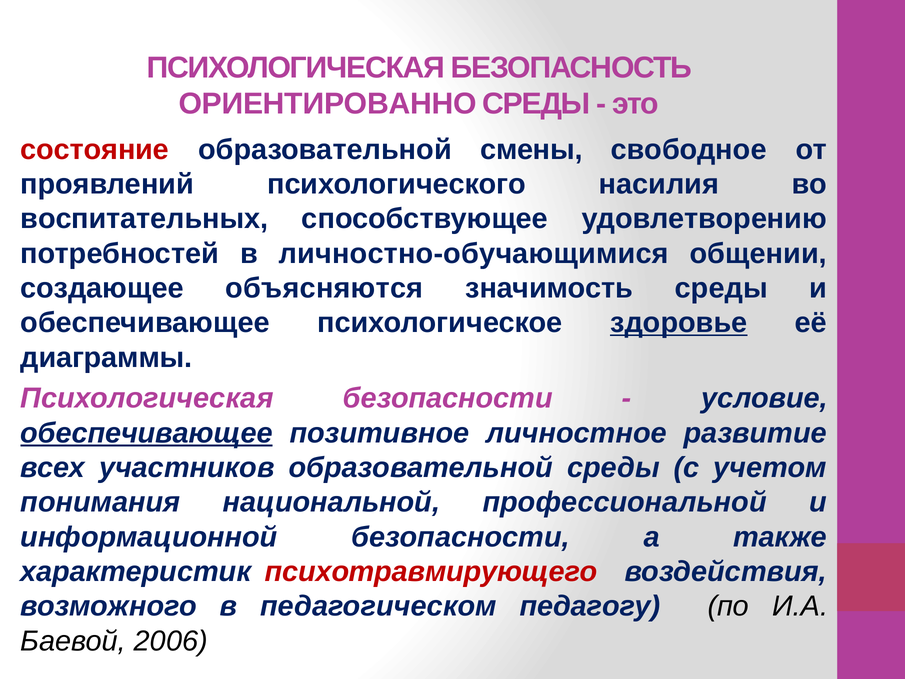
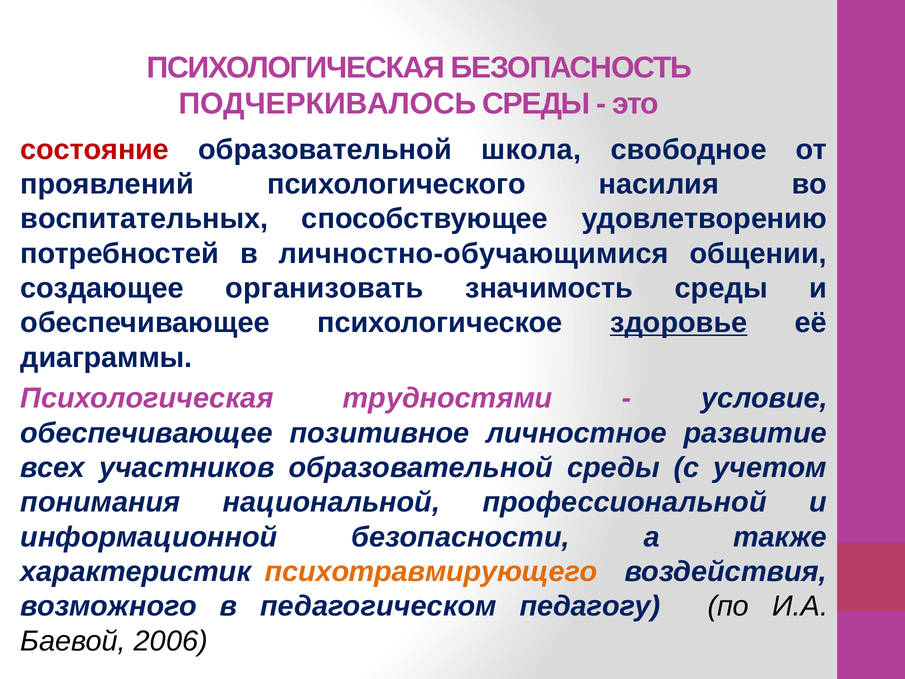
ОРИЕНТИРОВАННО: ОРИЕНТИРОВАННО -> ПОДЧЕРКИВАЛОСЬ
смены: смены -> школа
объясняются: объясняются -> организовать
Психологическая безопасности: безопасности -> трудностями
обеспечивающее at (147, 433) underline: present -> none
психотравмирующего colour: red -> orange
